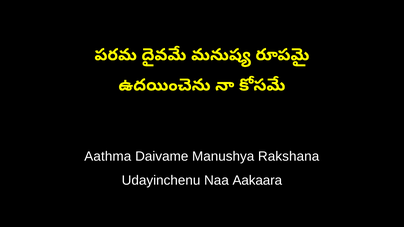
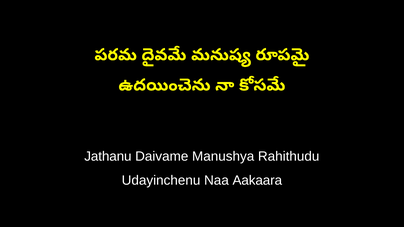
Aathma: Aathma -> Jathanu
Rakshana: Rakshana -> Rahithudu
